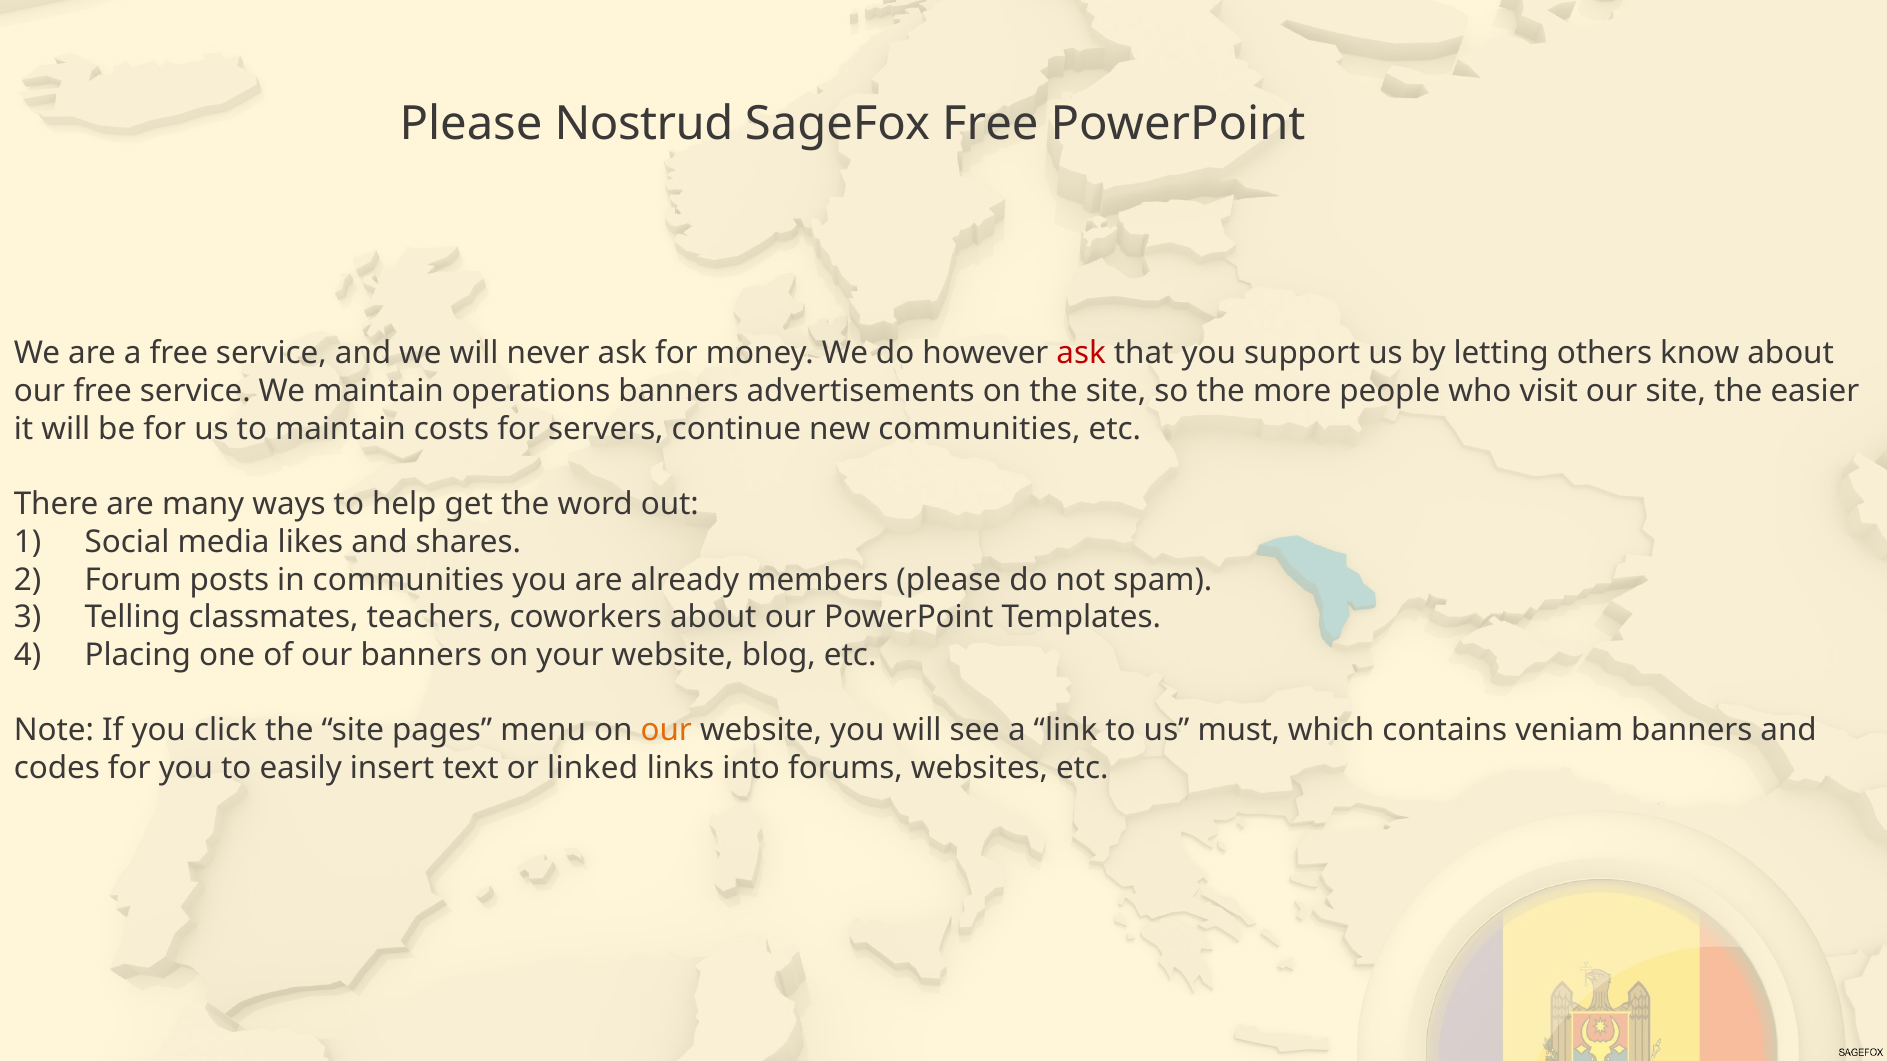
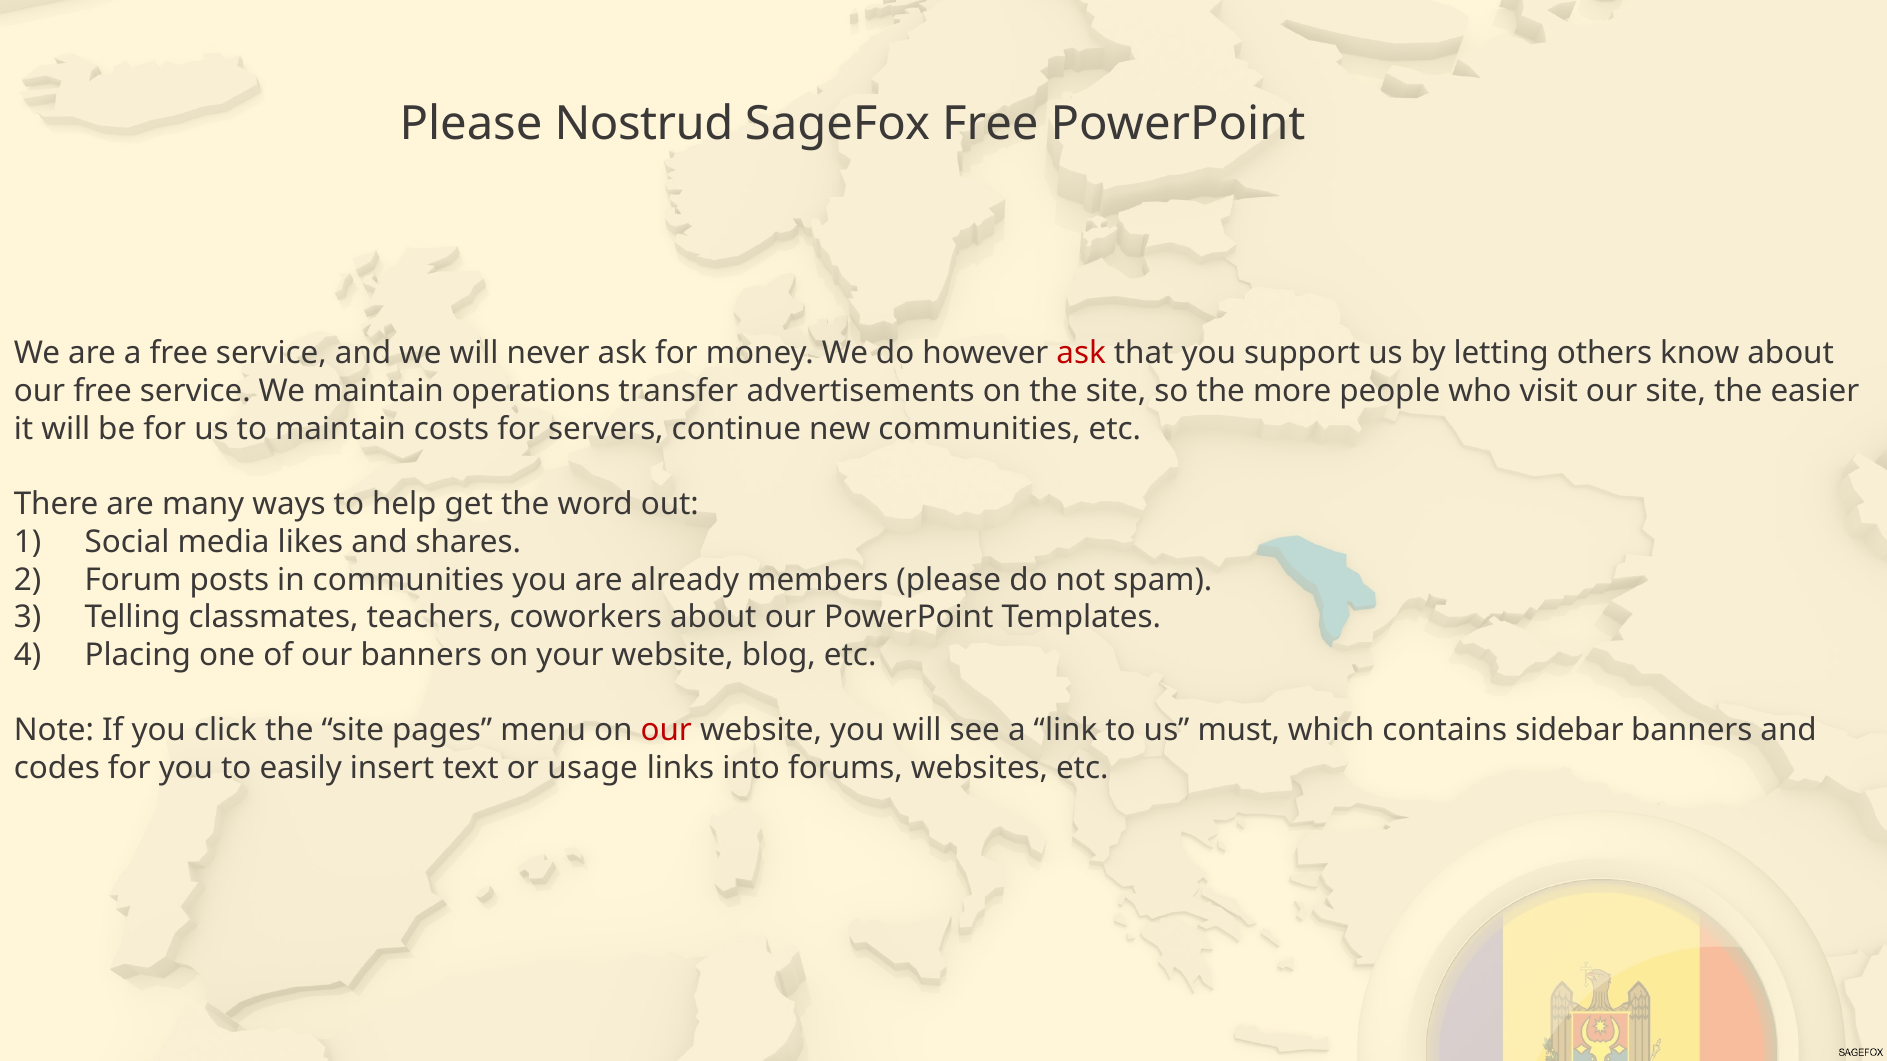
operations banners: banners -> transfer
our at (666, 731) colour: orange -> red
veniam: veniam -> sidebar
linked: linked -> usage
